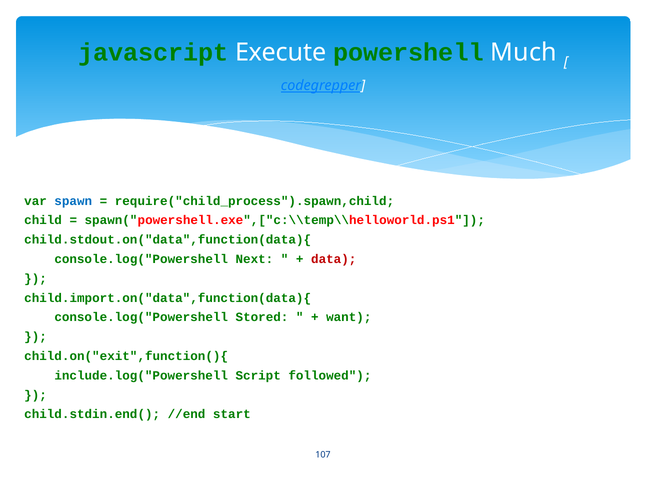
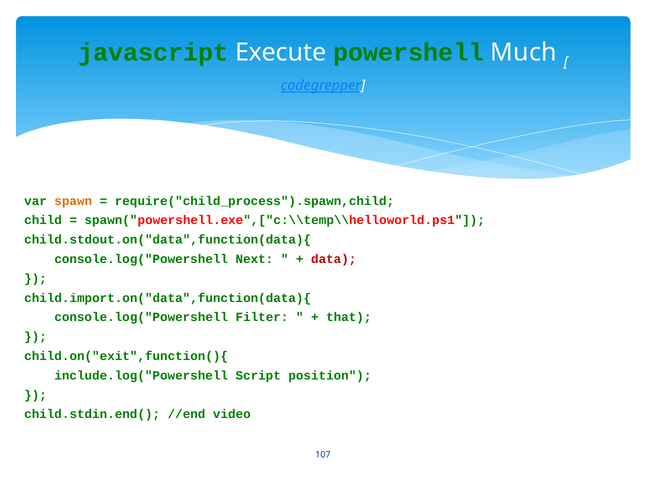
spawn colour: blue -> orange
Stored: Stored -> Filter
want: want -> that
followed: followed -> position
start: start -> video
